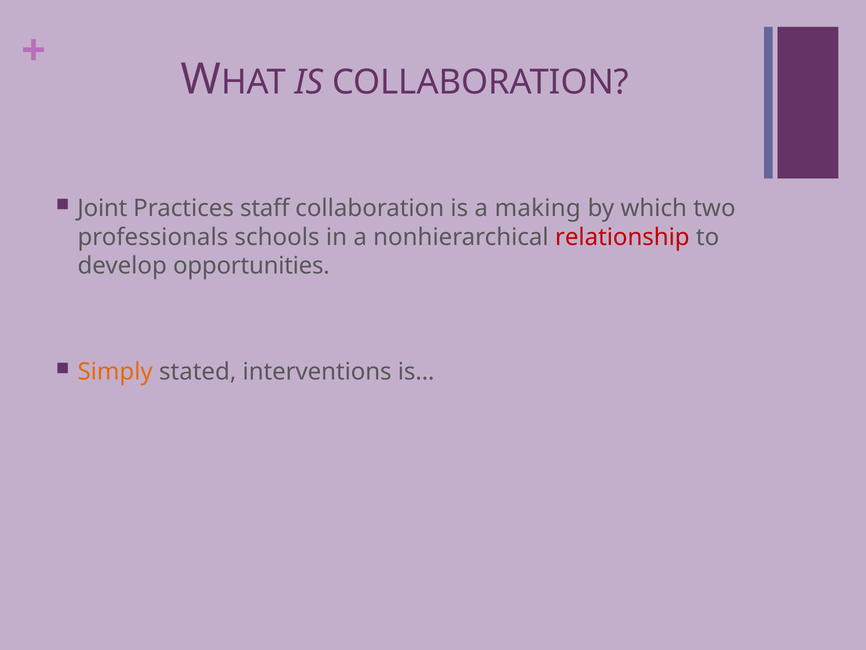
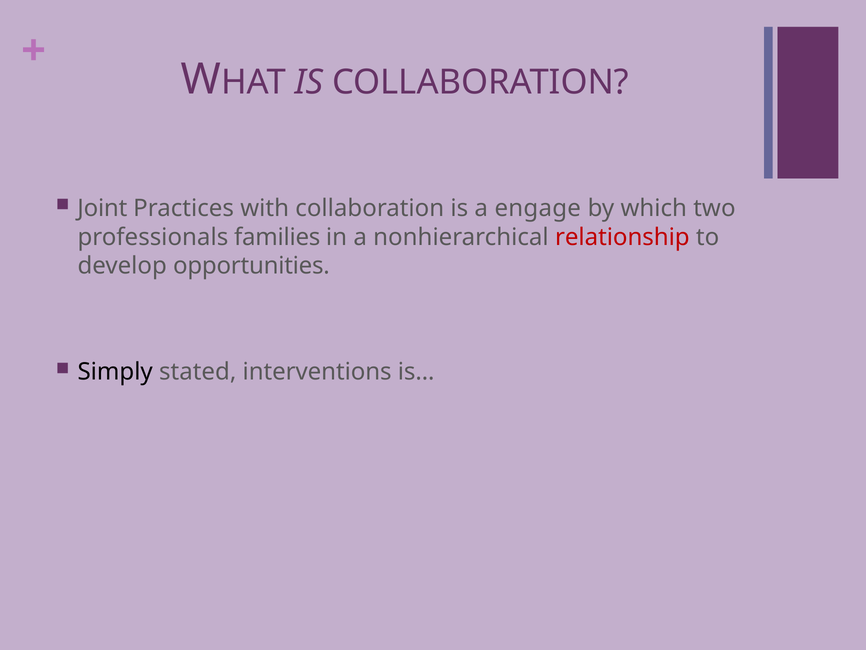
staff: staff -> with
making: making -> engage
schools: schools -> families
Simply colour: orange -> black
